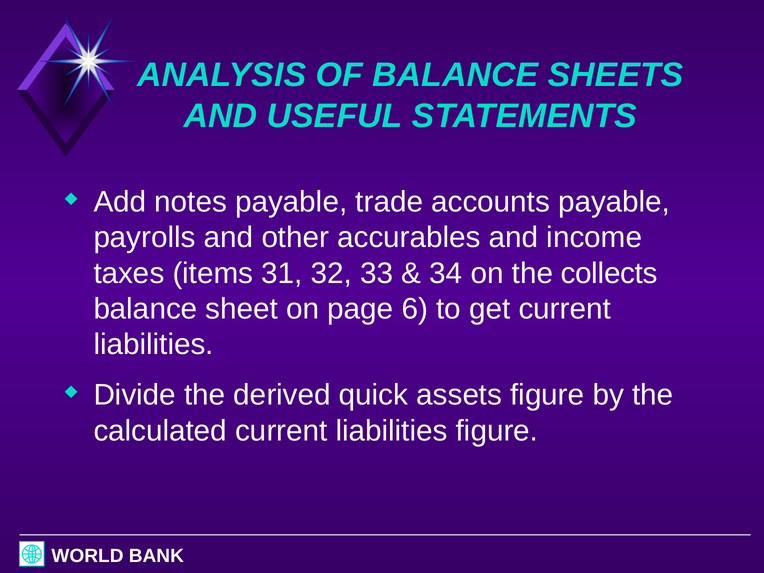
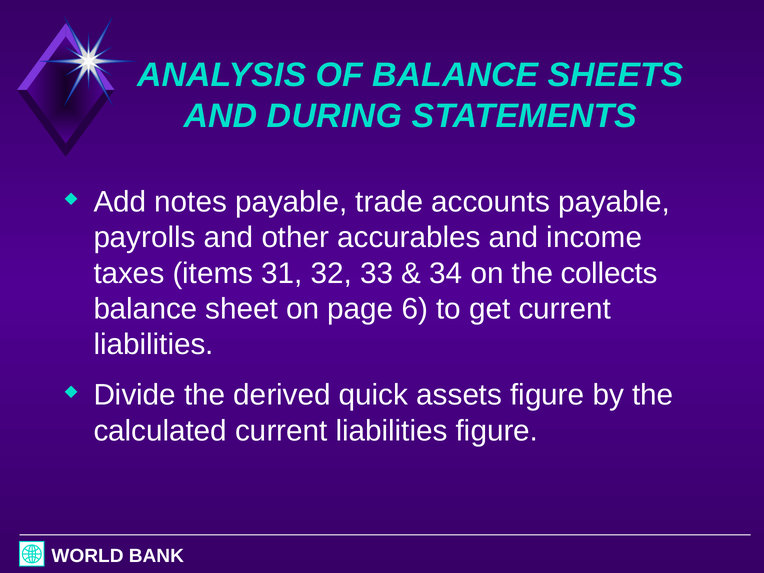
USEFUL: USEFUL -> DURING
